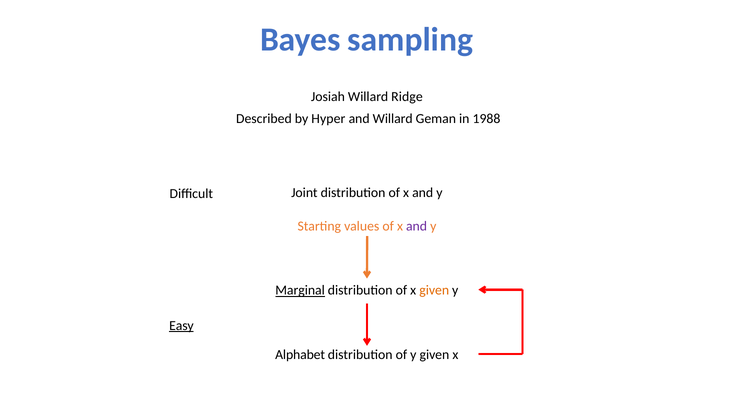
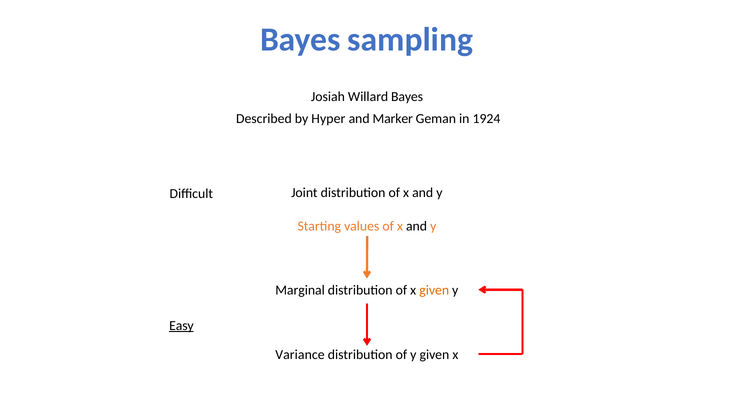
Willard Ridge: Ridge -> Bayes
and Willard: Willard -> Marker
1988: 1988 -> 1924
and at (417, 226) colour: purple -> black
Marginal underline: present -> none
Alphabet: Alphabet -> Variance
